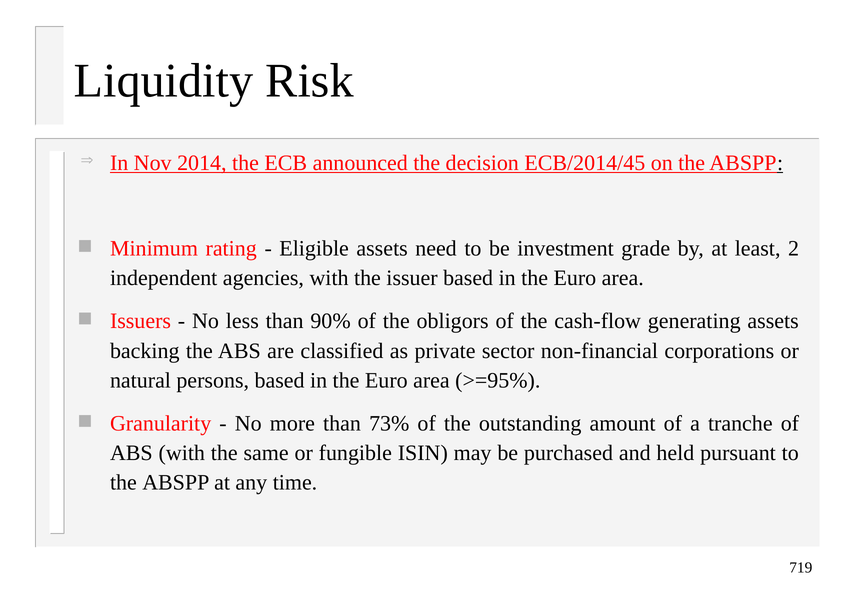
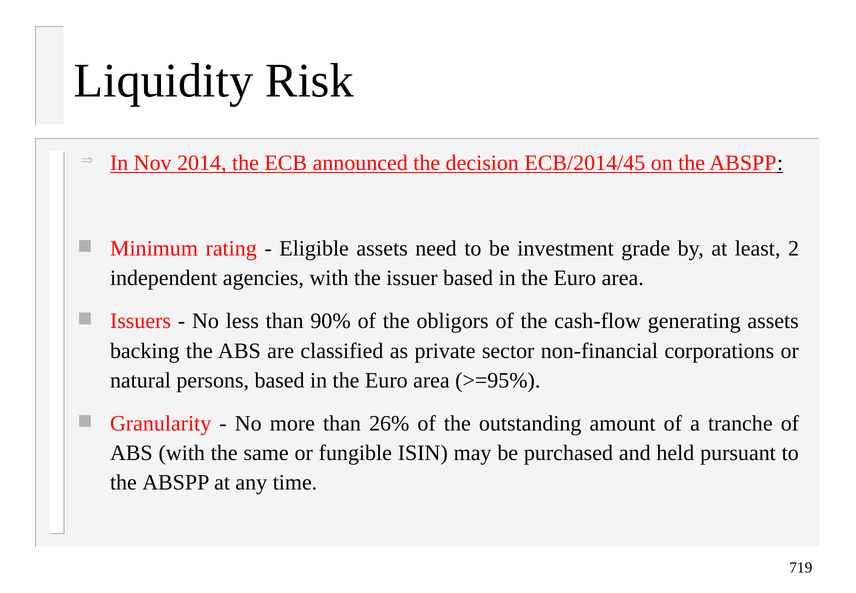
73%: 73% -> 26%
